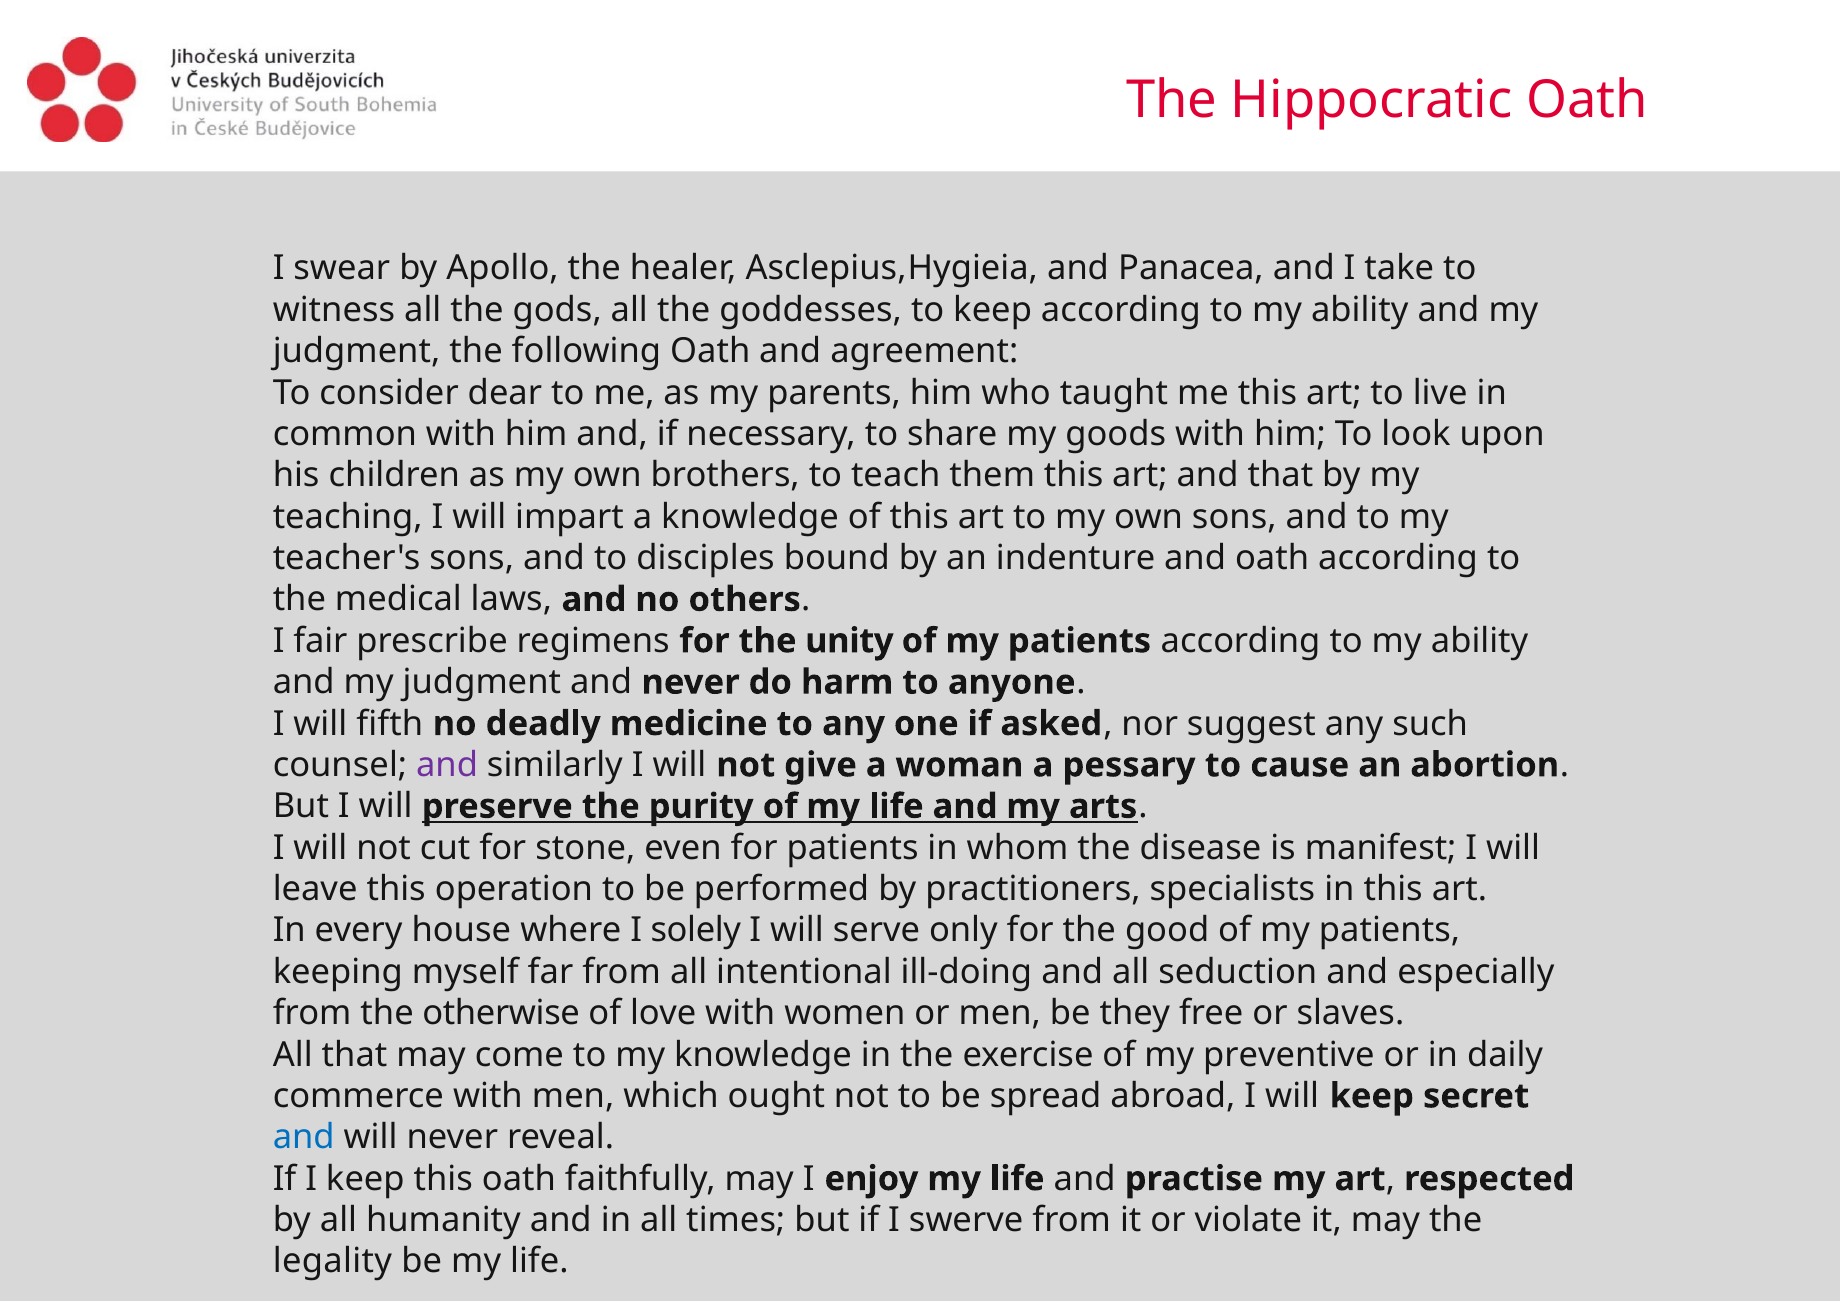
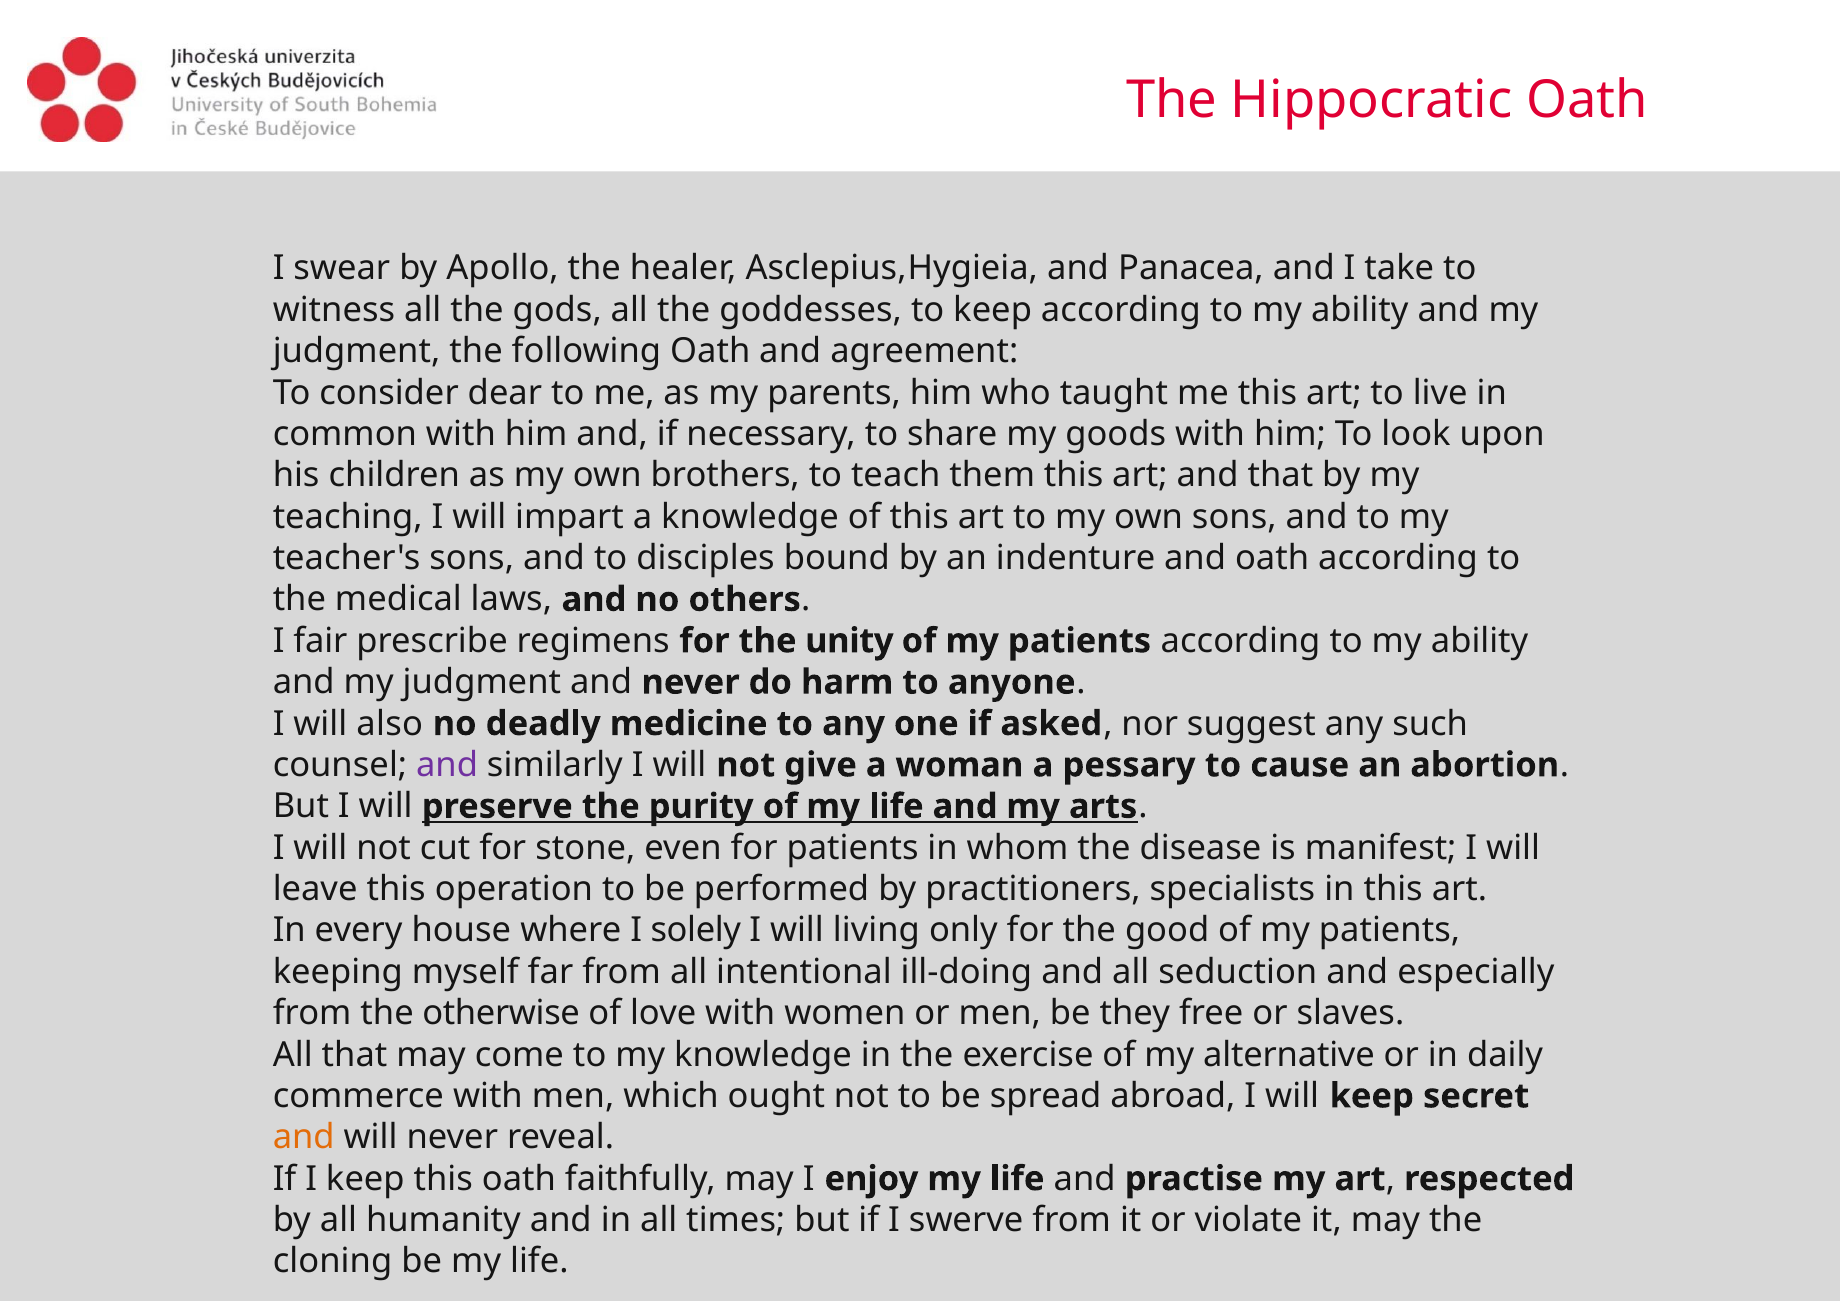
fifth: fifth -> also
serve: serve -> living
preventive: preventive -> alternative
and at (304, 1138) colour: blue -> orange
legality: legality -> cloning
